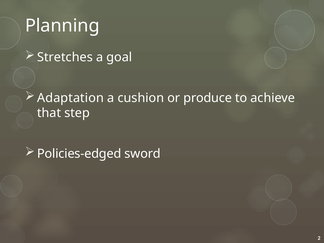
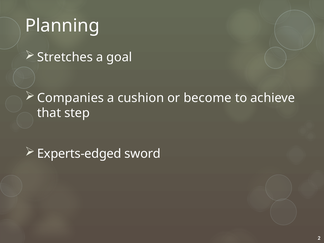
Adaptation: Adaptation -> Companies
produce: produce -> become
Policies-edged: Policies-edged -> Experts-edged
